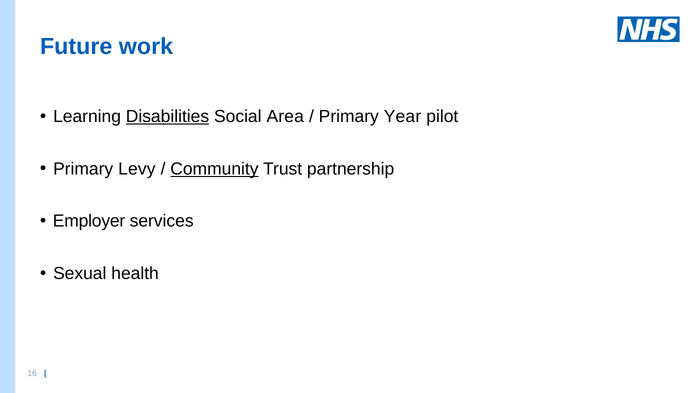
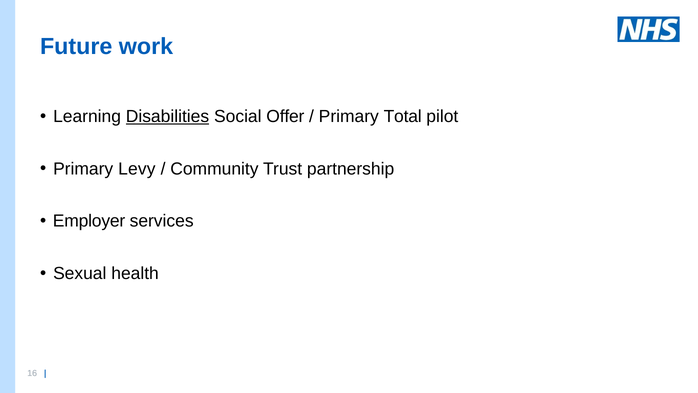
Area: Area -> Offer
Year: Year -> Total
Community underline: present -> none
